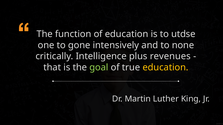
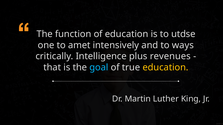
gone: gone -> amet
none: none -> ways
goal colour: light green -> light blue
